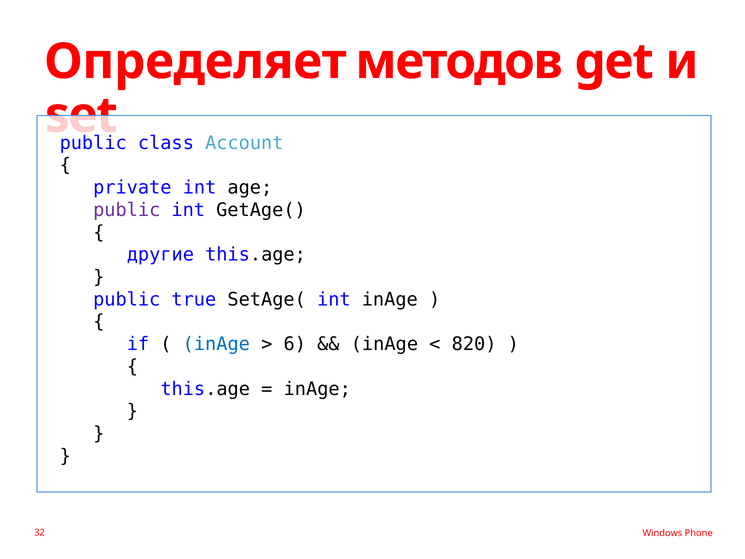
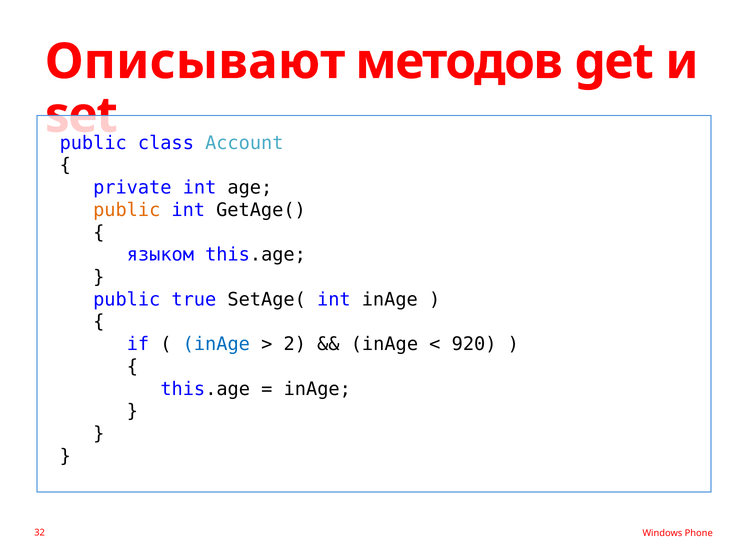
Определяет: Определяет -> Описывают
public at (127, 210) colour: purple -> orange
другие: другие -> языком
6: 6 -> 2
820: 820 -> 920
